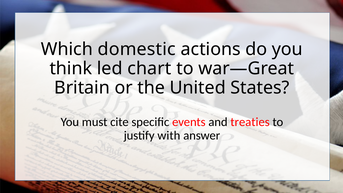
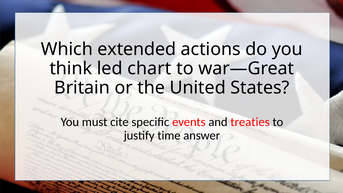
domestic: domestic -> extended
with: with -> time
